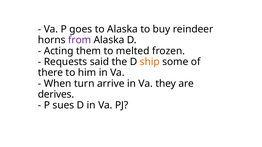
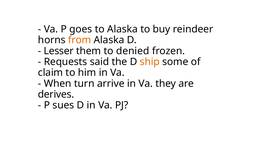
from colour: purple -> orange
Acting: Acting -> Lesser
melted: melted -> denied
there: there -> claim
